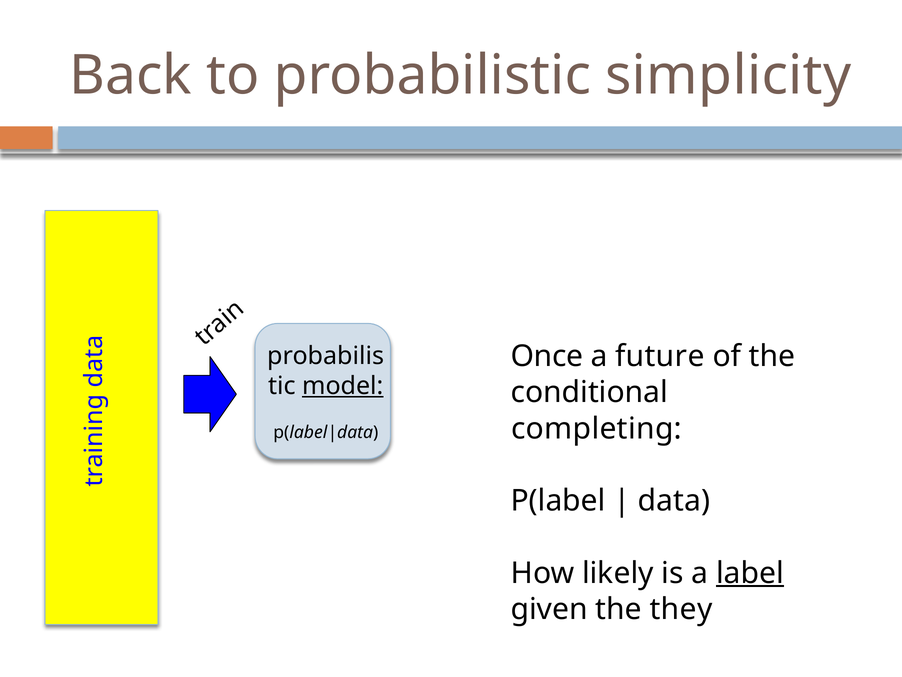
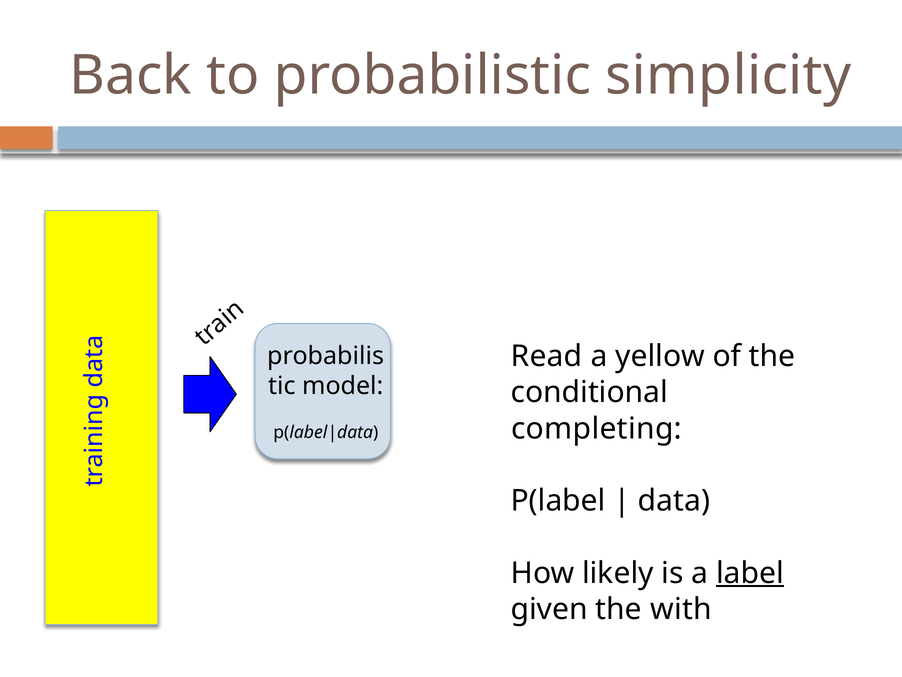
Once: Once -> Read
future: future -> yellow
model underline: present -> none
they: they -> with
